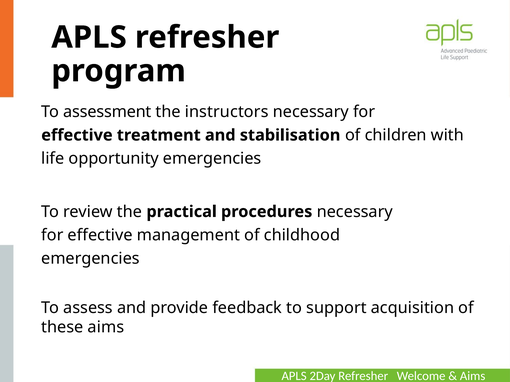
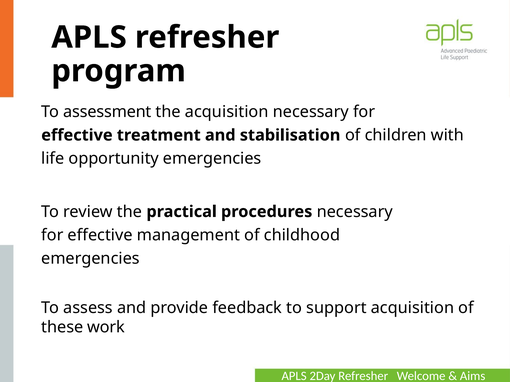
the instructors: instructors -> acquisition
these aims: aims -> work
